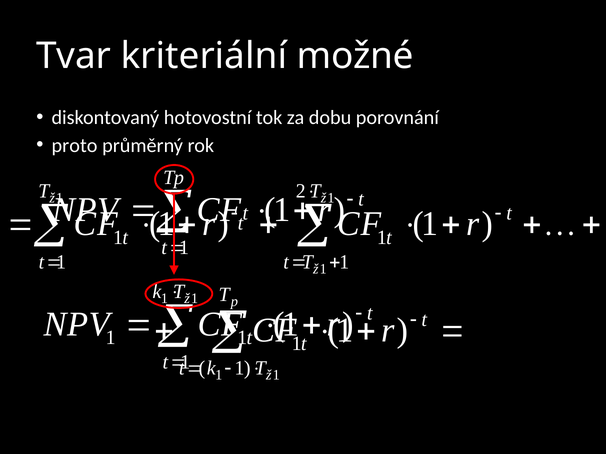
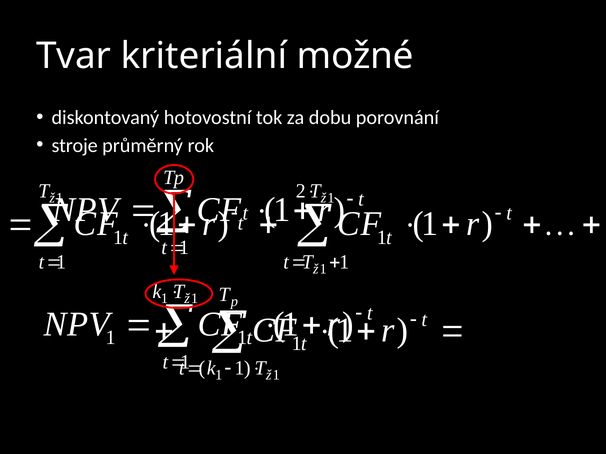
proto: proto -> stroje
